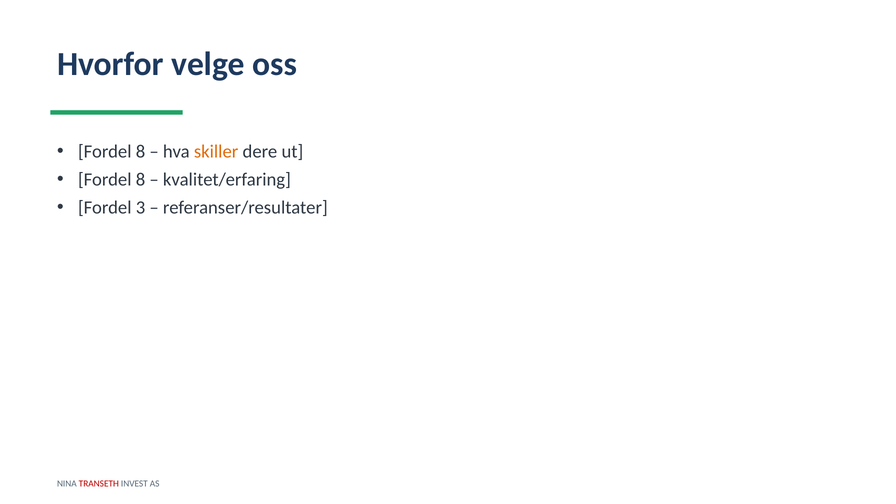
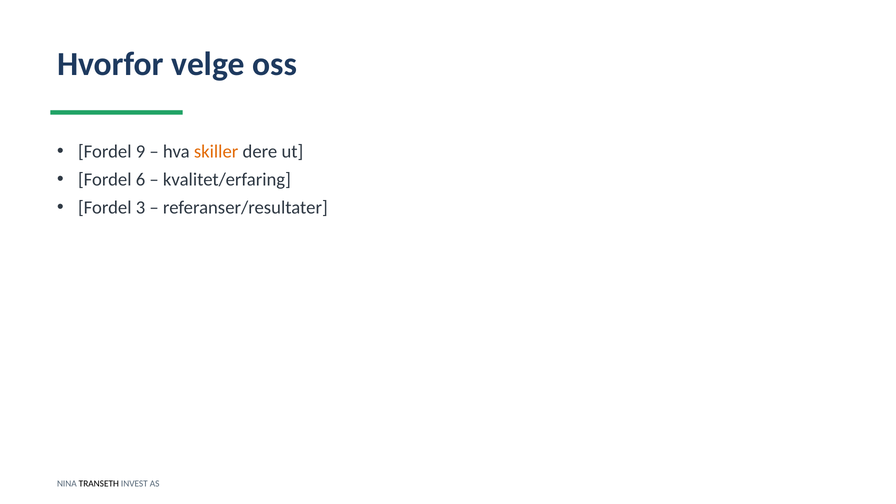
8 at (141, 152): 8 -> 9
8 at (141, 180): 8 -> 6
TRANSETH colour: red -> black
